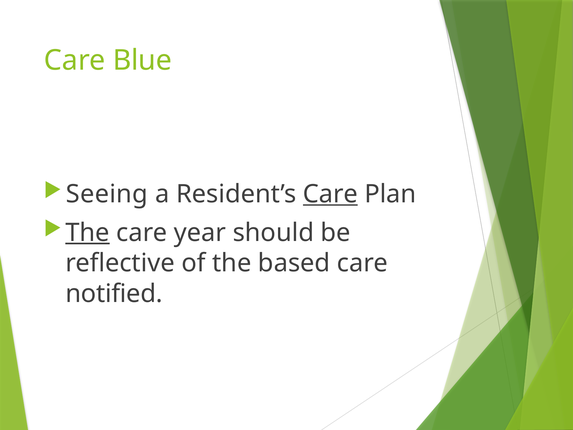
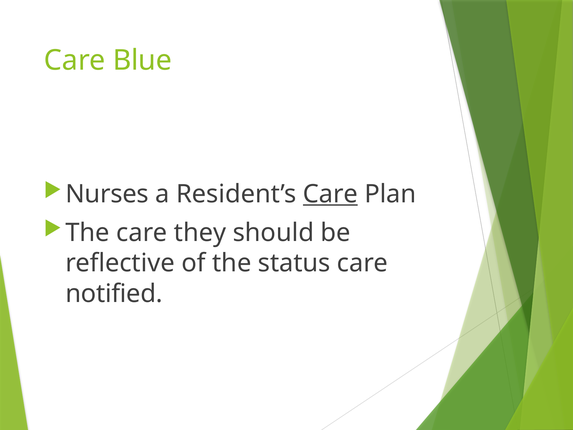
Seeing: Seeing -> Nurses
The at (88, 232) underline: present -> none
year: year -> they
based: based -> status
